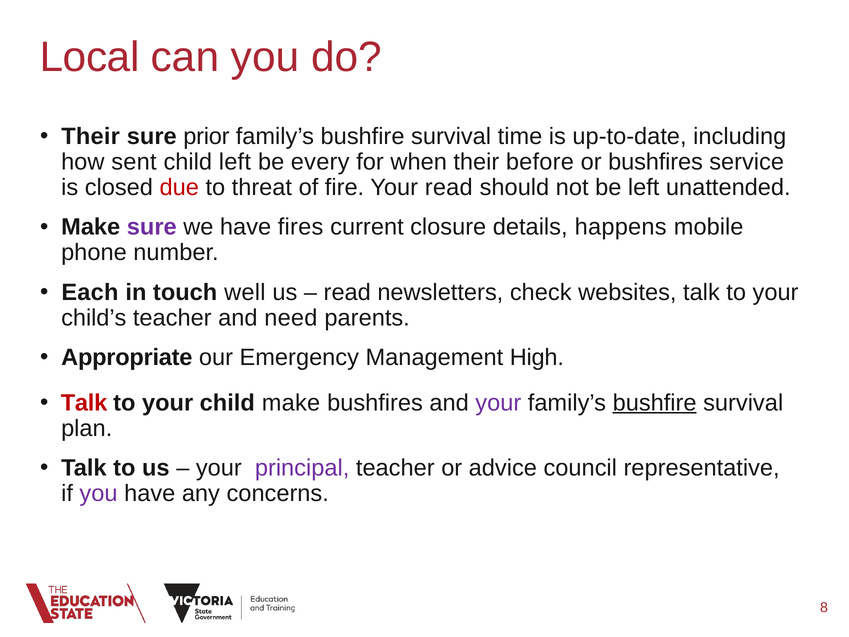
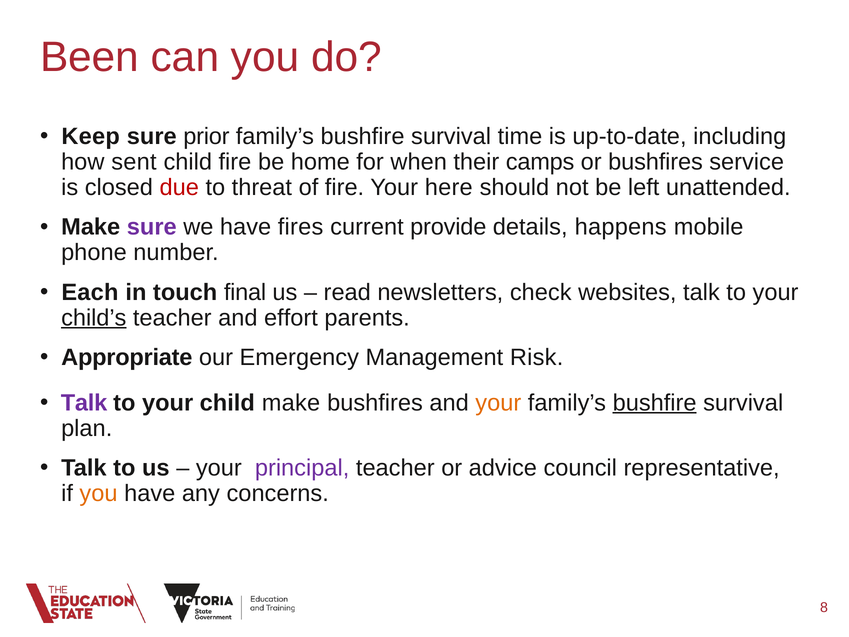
Local: Local -> Been
Their at (91, 137): Their -> Keep
child left: left -> fire
every: every -> home
before: before -> camps
Your read: read -> here
closure: closure -> provide
well: well -> final
child’s underline: none -> present
need: need -> effort
High: High -> Risk
Talk at (84, 403) colour: red -> purple
your at (498, 403) colour: purple -> orange
you at (99, 493) colour: purple -> orange
